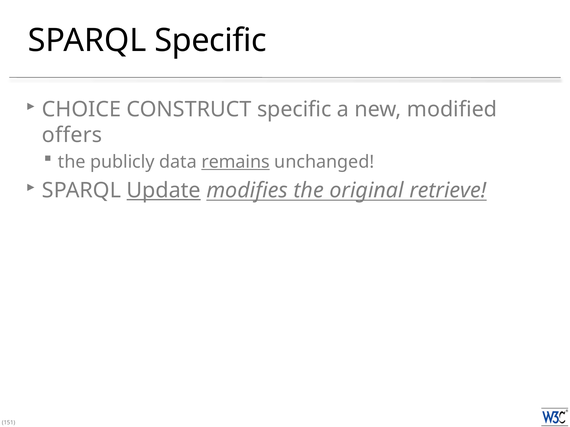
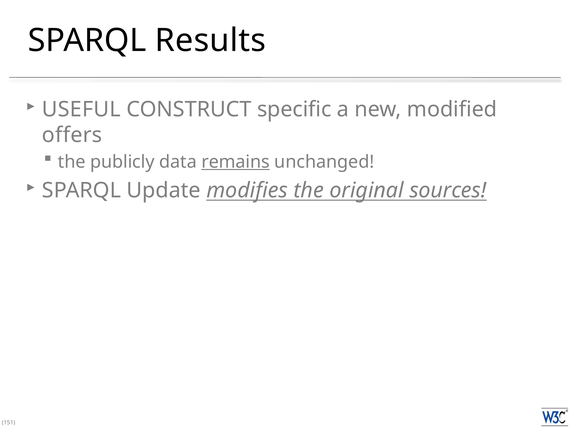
SPARQL Specific: Specific -> Results
CHOICE: CHOICE -> USEFUL
Update underline: present -> none
retrieve: retrieve -> sources
